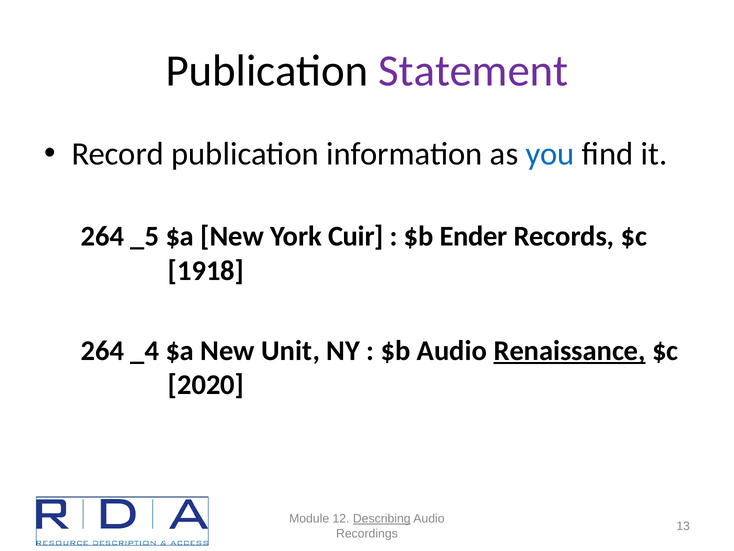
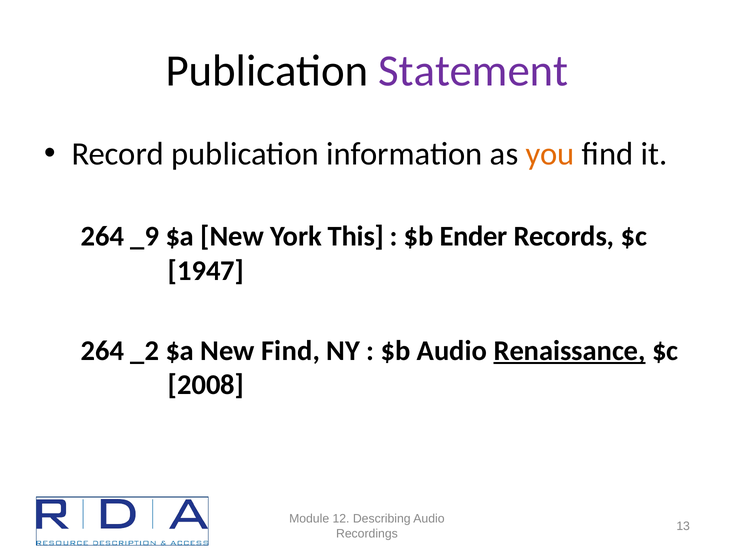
you colour: blue -> orange
_5: _5 -> _9
Cuir: Cuir -> This
1918: 1918 -> 1947
_4: _4 -> _2
New Unit: Unit -> Find
2020: 2020 -> 2008
Describing underline: present -> none
